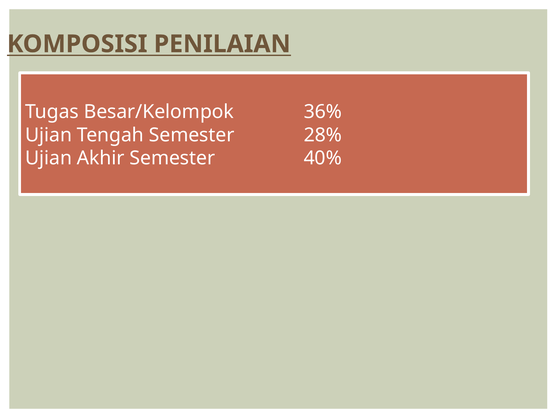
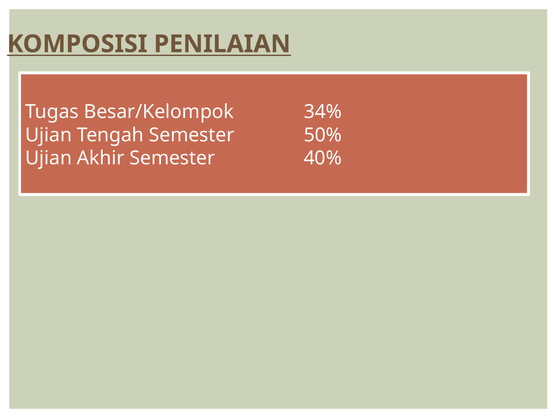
36%: 36% -> 34%
28%: 28% -> 50%
